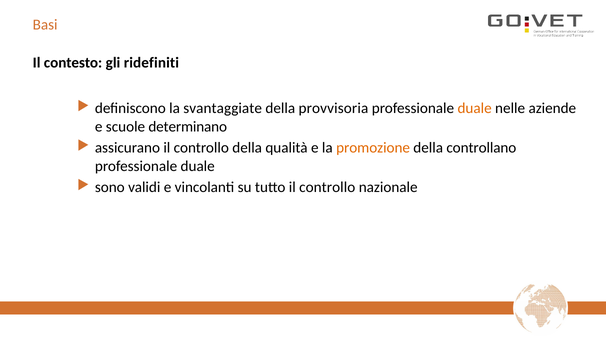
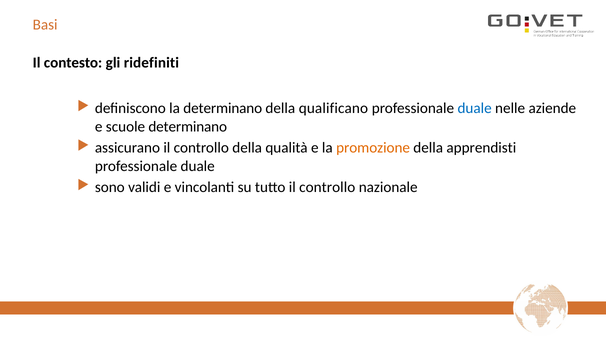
la svantaggiate: svantaggiate -> determinano
provvisoria: provvisoria -> qualificano
duale at (475, 108) colour: orange -> blue
controllano: controllano -> apprendisti
